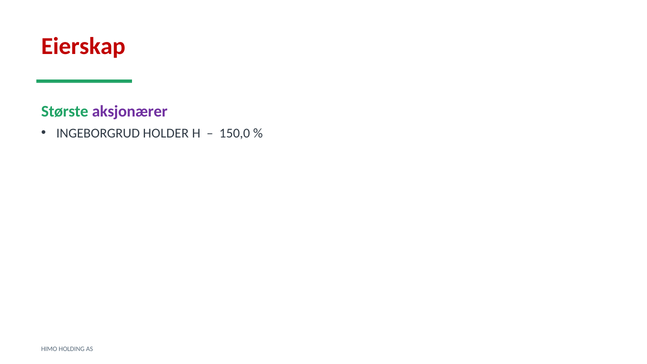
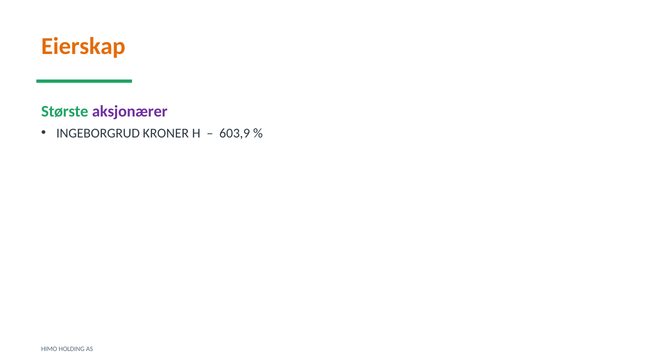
Eierskap colour: red -> orange
HOLDER: HOLDER -> KRONER
150,0: 150,0 -> 603,9
